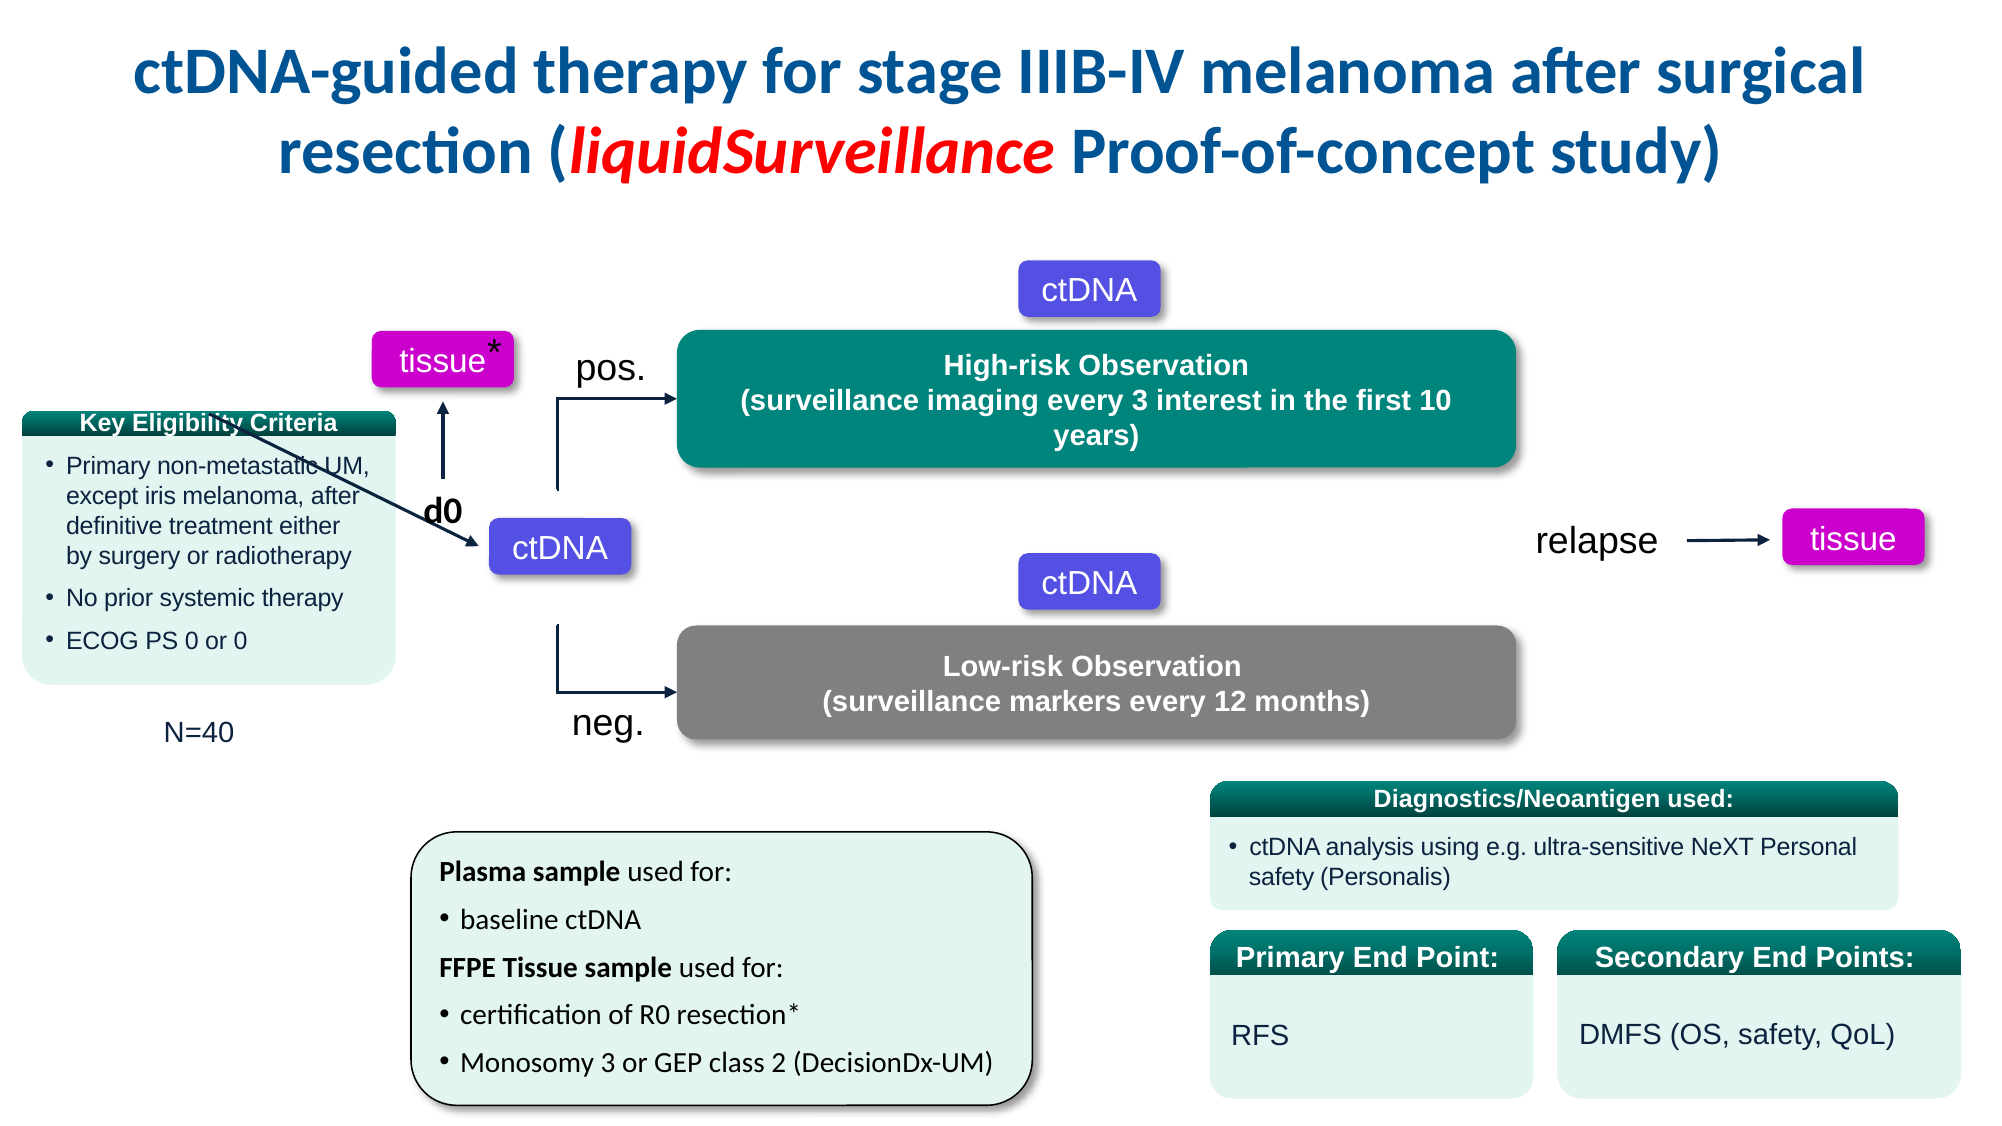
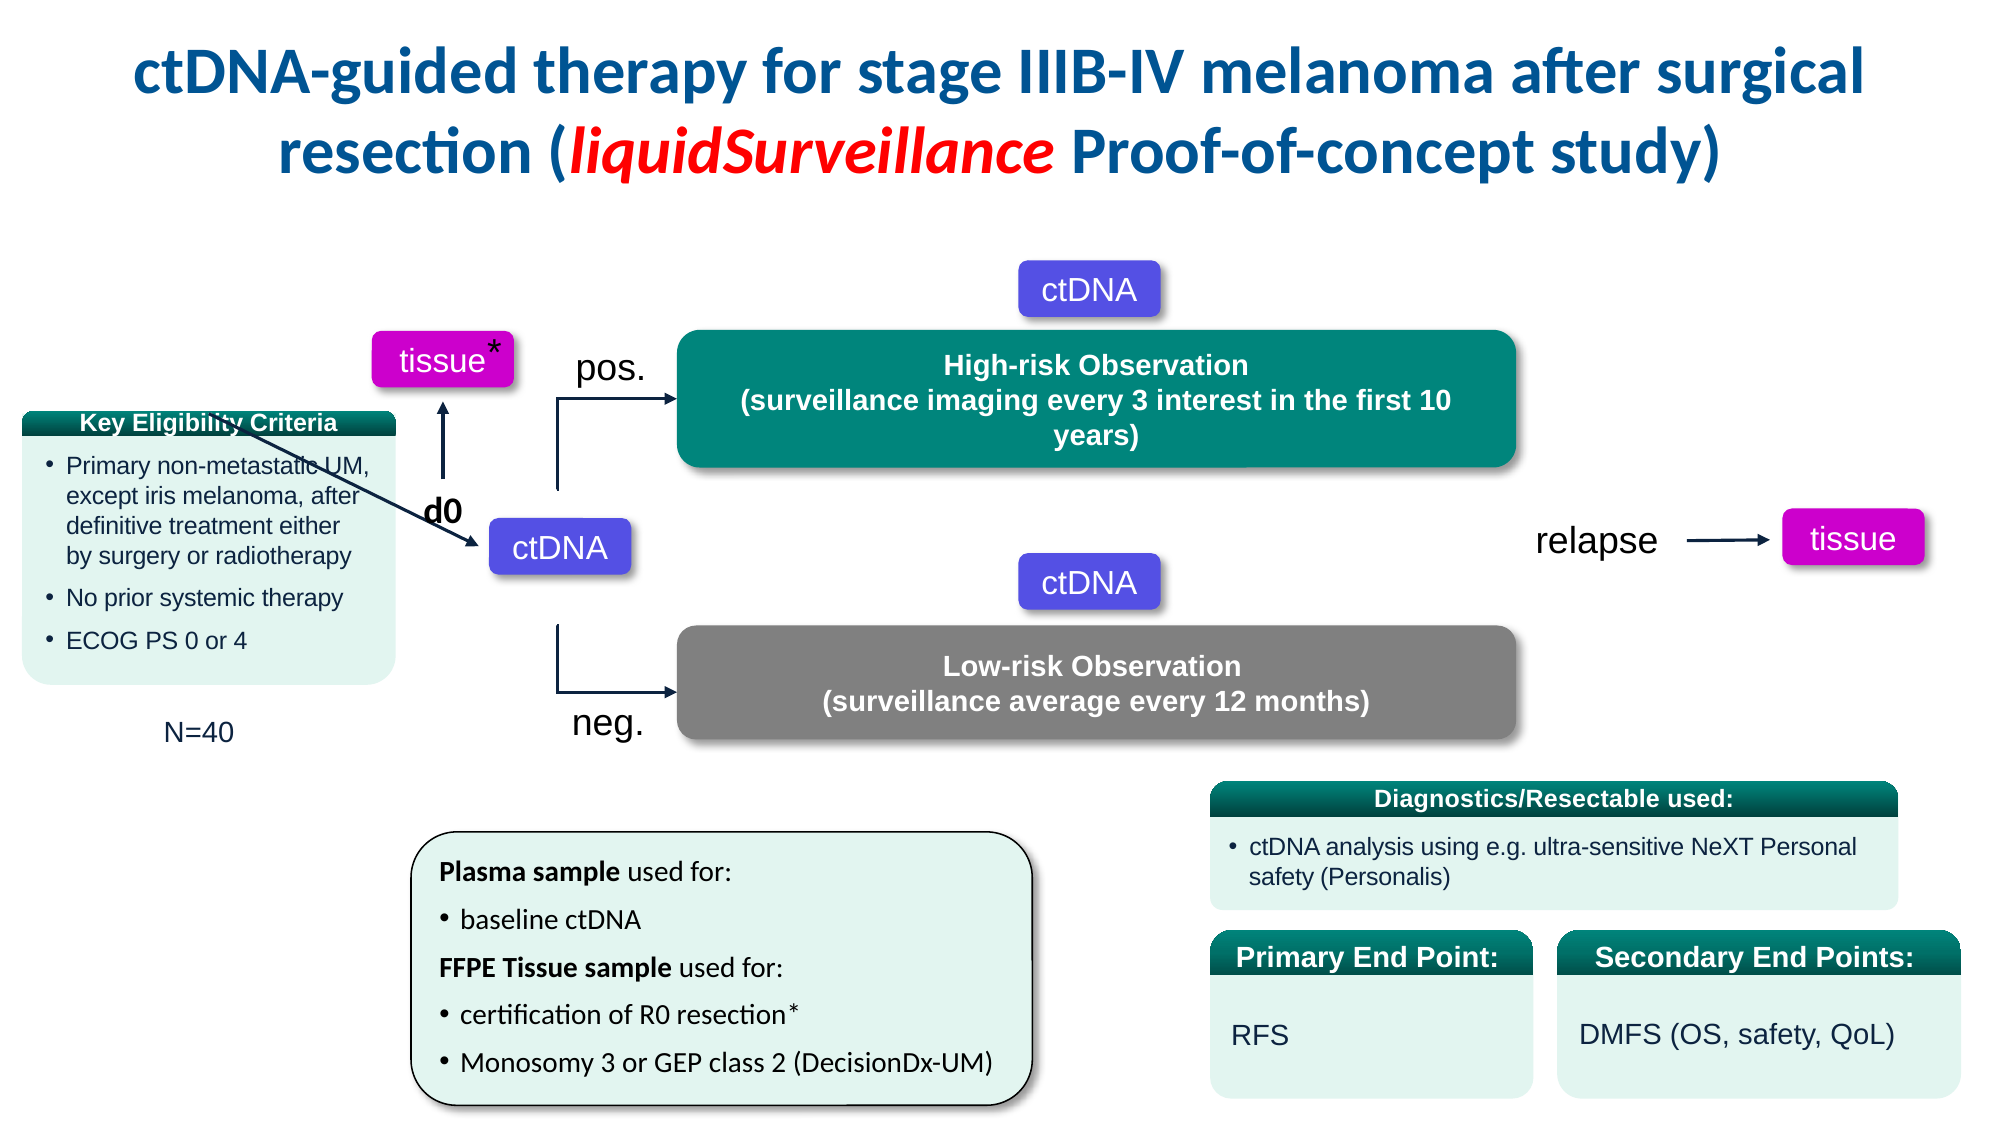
or 0: 0 -> 4
markers: markers -> average
Diagnostics/Neoantigen: Diagnostics/Neoantigen -> Diagnostics/Resectable
